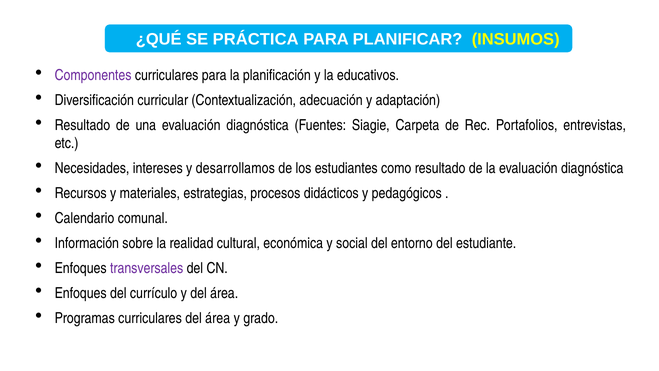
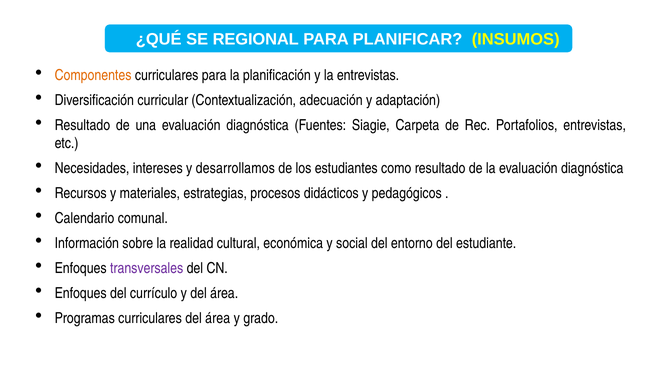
PRÁCTICA: PRÁCTICA -> REGIONAL
Componentes colour: purple -> orange
la educativos: educativos -> entrevistas
